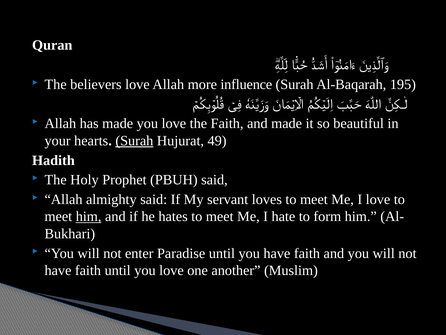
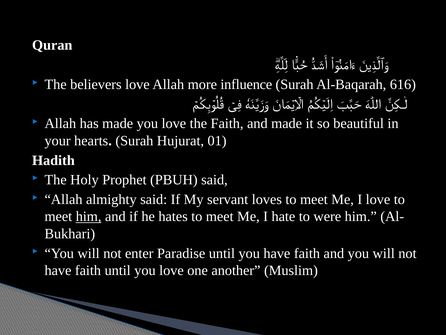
195: 195 -> 616
Surah at (134, 141) underline: present -> none
49: 49 -> 01
form: form -> were
